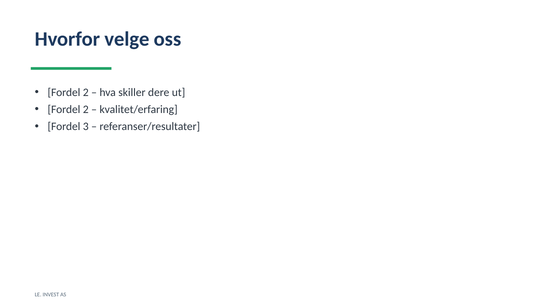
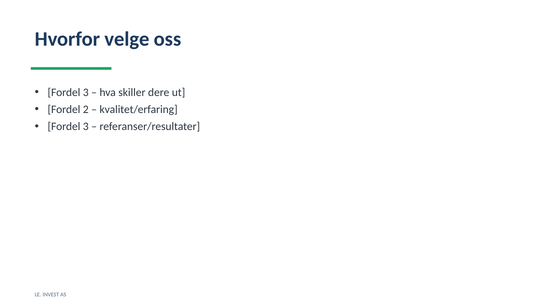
2 at (86, 93): 2 -> 3
